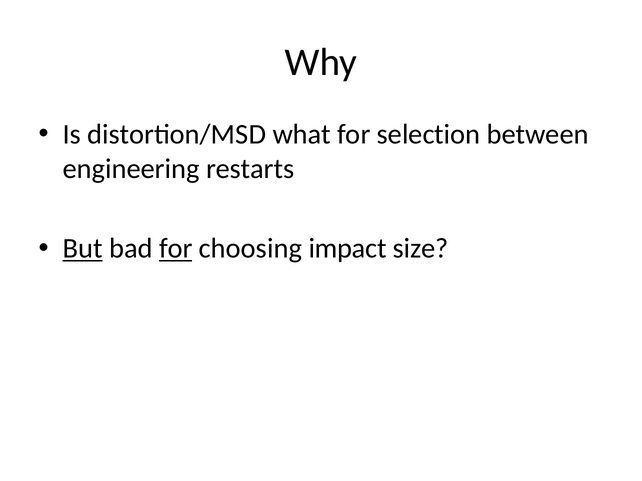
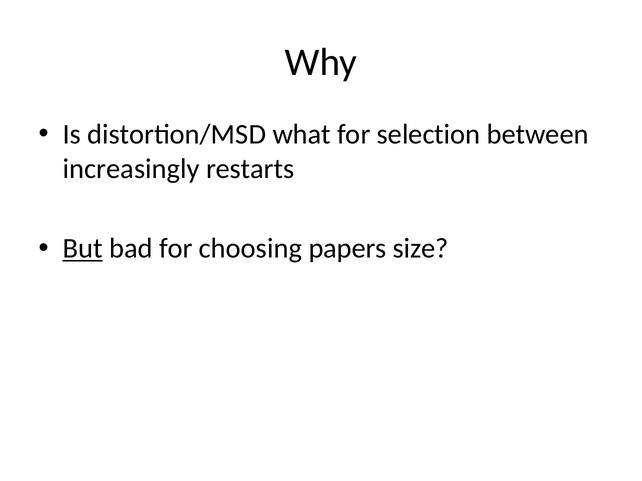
engineering: engineering -> increasingly
for at (176, 249) underline: present -> none
impact: impact -> papers
